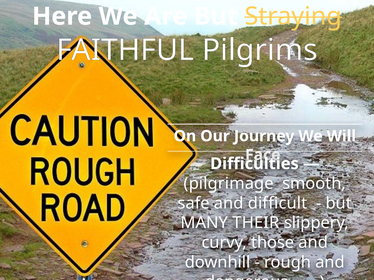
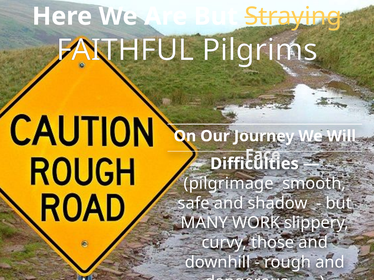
difficult: difficult -> shadow
THEIR: THEIR -> WORK
